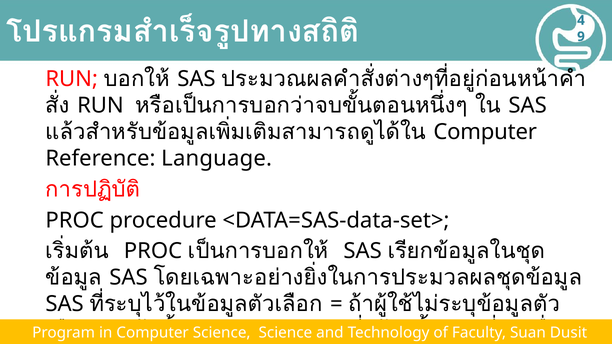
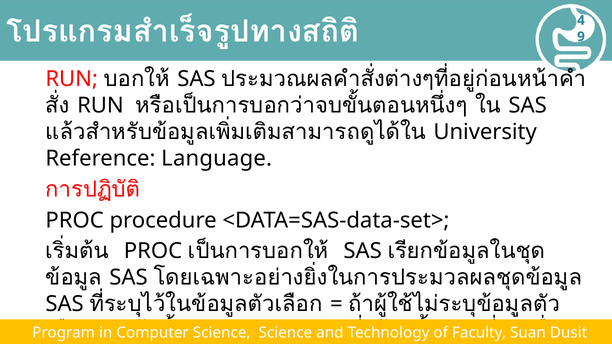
Computer at (485, 132): Computer -> University
